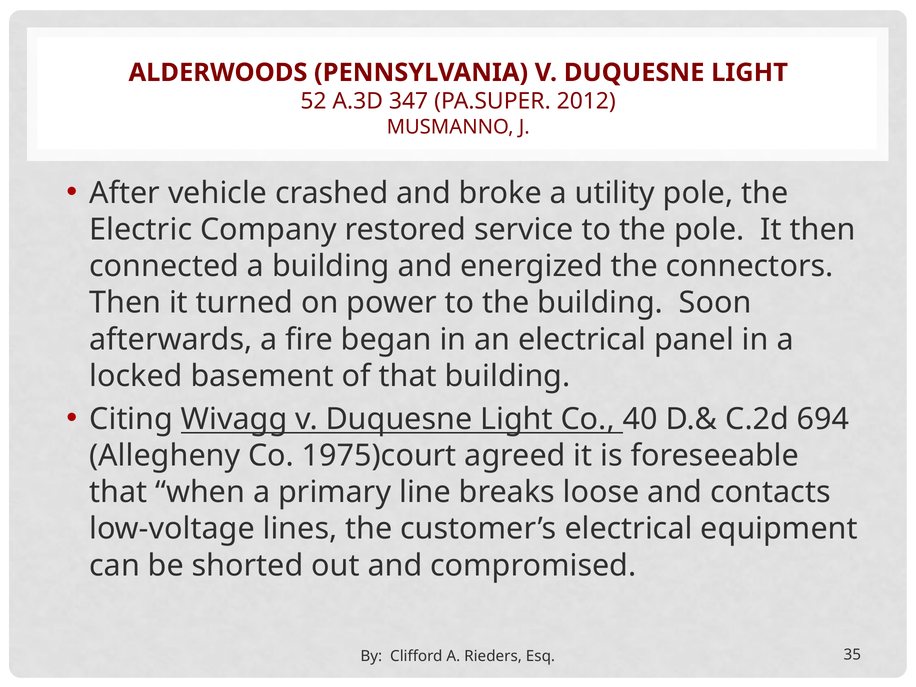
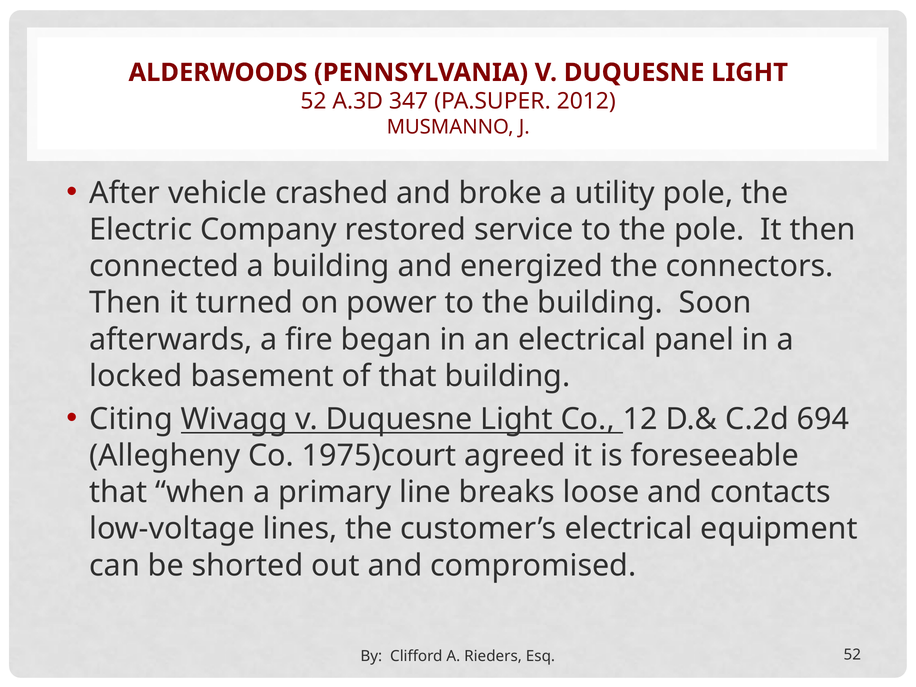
40: 40 -> 12
Esq 35: 35 -> 52
